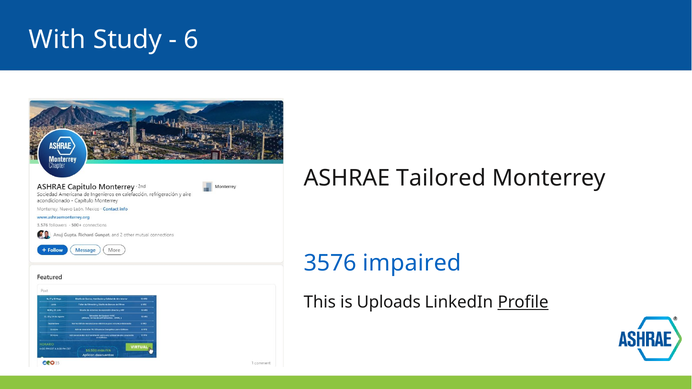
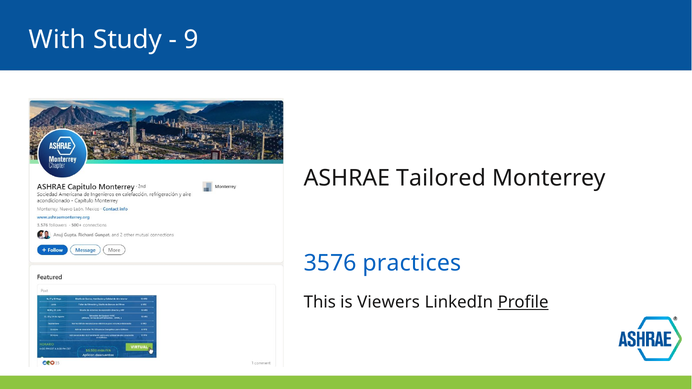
6: 6 -> 9
impaired: impaired -> practices
Uploads: Uploads -> Viewers
